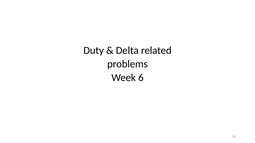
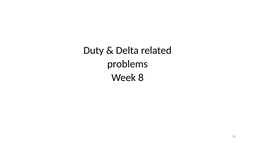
6: 6 -> 8
